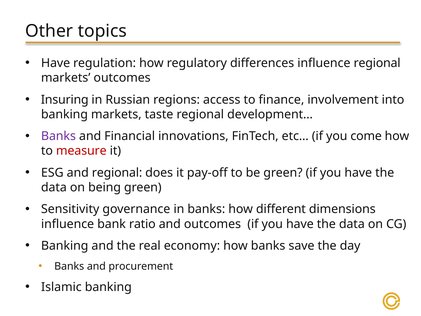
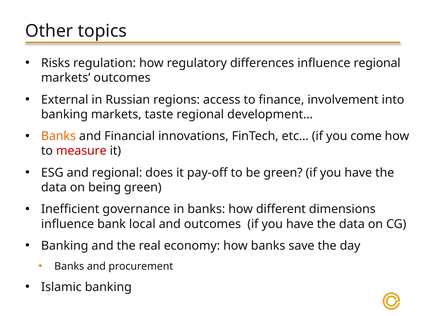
Have at (56, 63): Have -> Risks
Insuring: Insuring -> External
Banks at (58, 136) colour: purple -> orange
Sensitivity: Sensitivity -> Inefficient
ratio: ratio -> local
